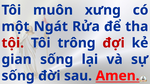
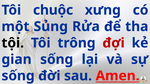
muôn: muôn -> chuộc
Ngát: Ngát -> Sủng
tội colour: red -> black
